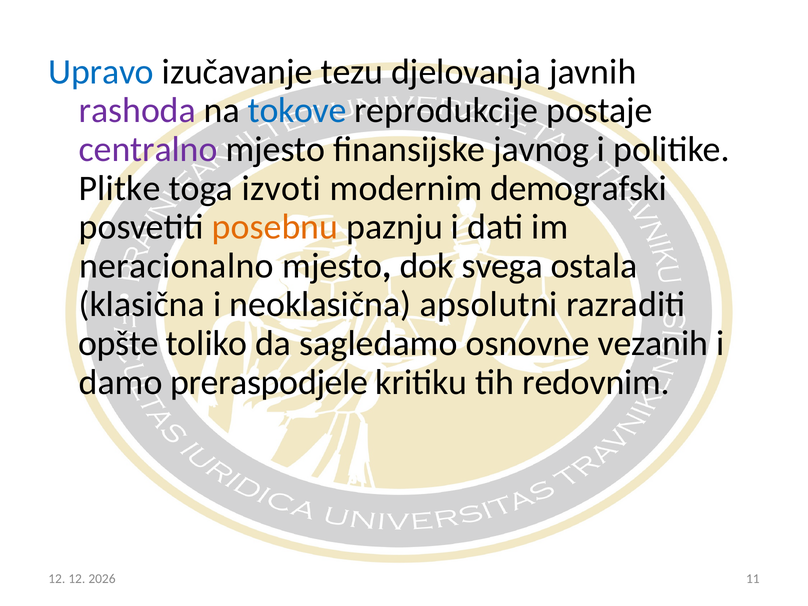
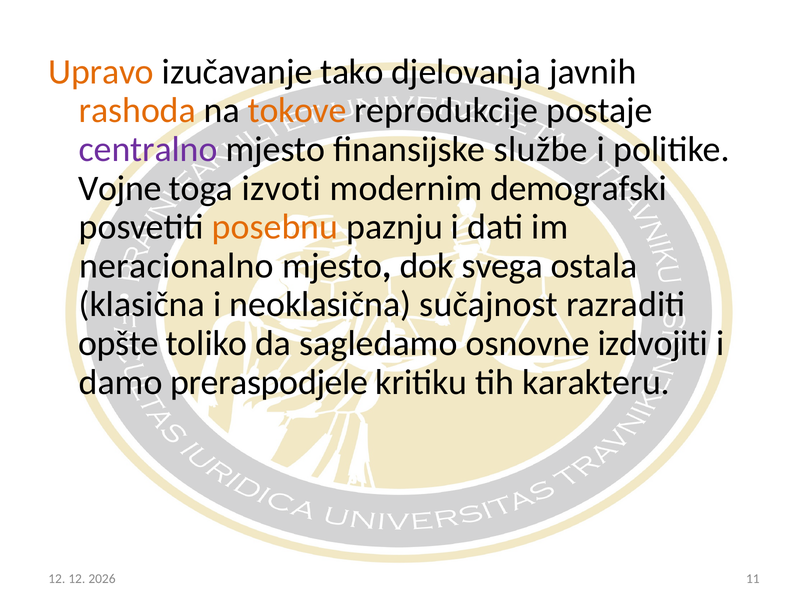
Upravo colour: blue -> orange
tezu: tezu -> tako
rashoda colour: purple -> orange
tokove colour: blue -> orange
javnog: javnog -> službe
Plitke: Plitke -> Vojne
apsolutni: apsolutni -> sučajnost
vezanih: vezanih -> izdvojiti
redovnim: redovnim -> karakteru
